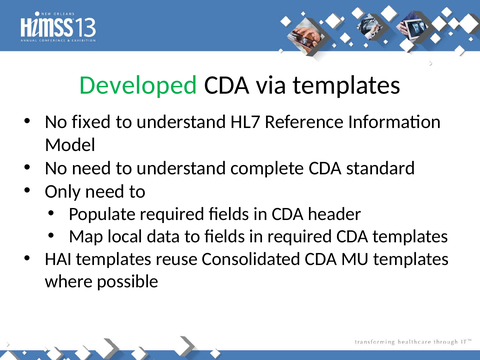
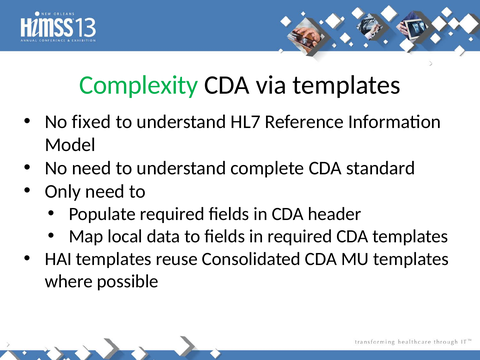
Developed: Developed -> Complexity
